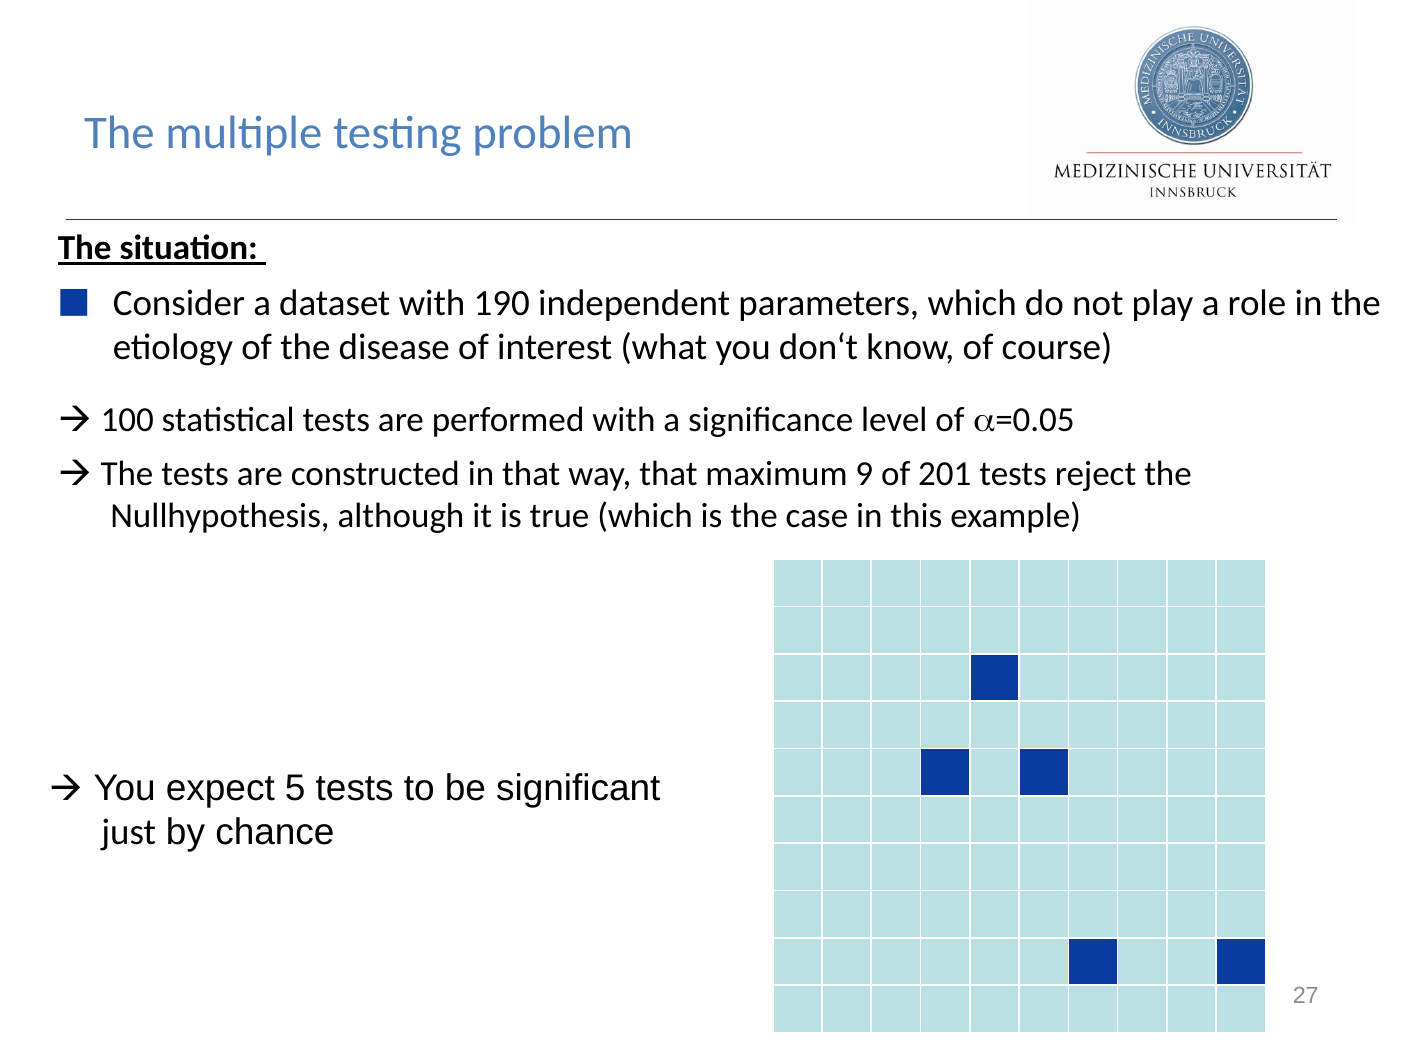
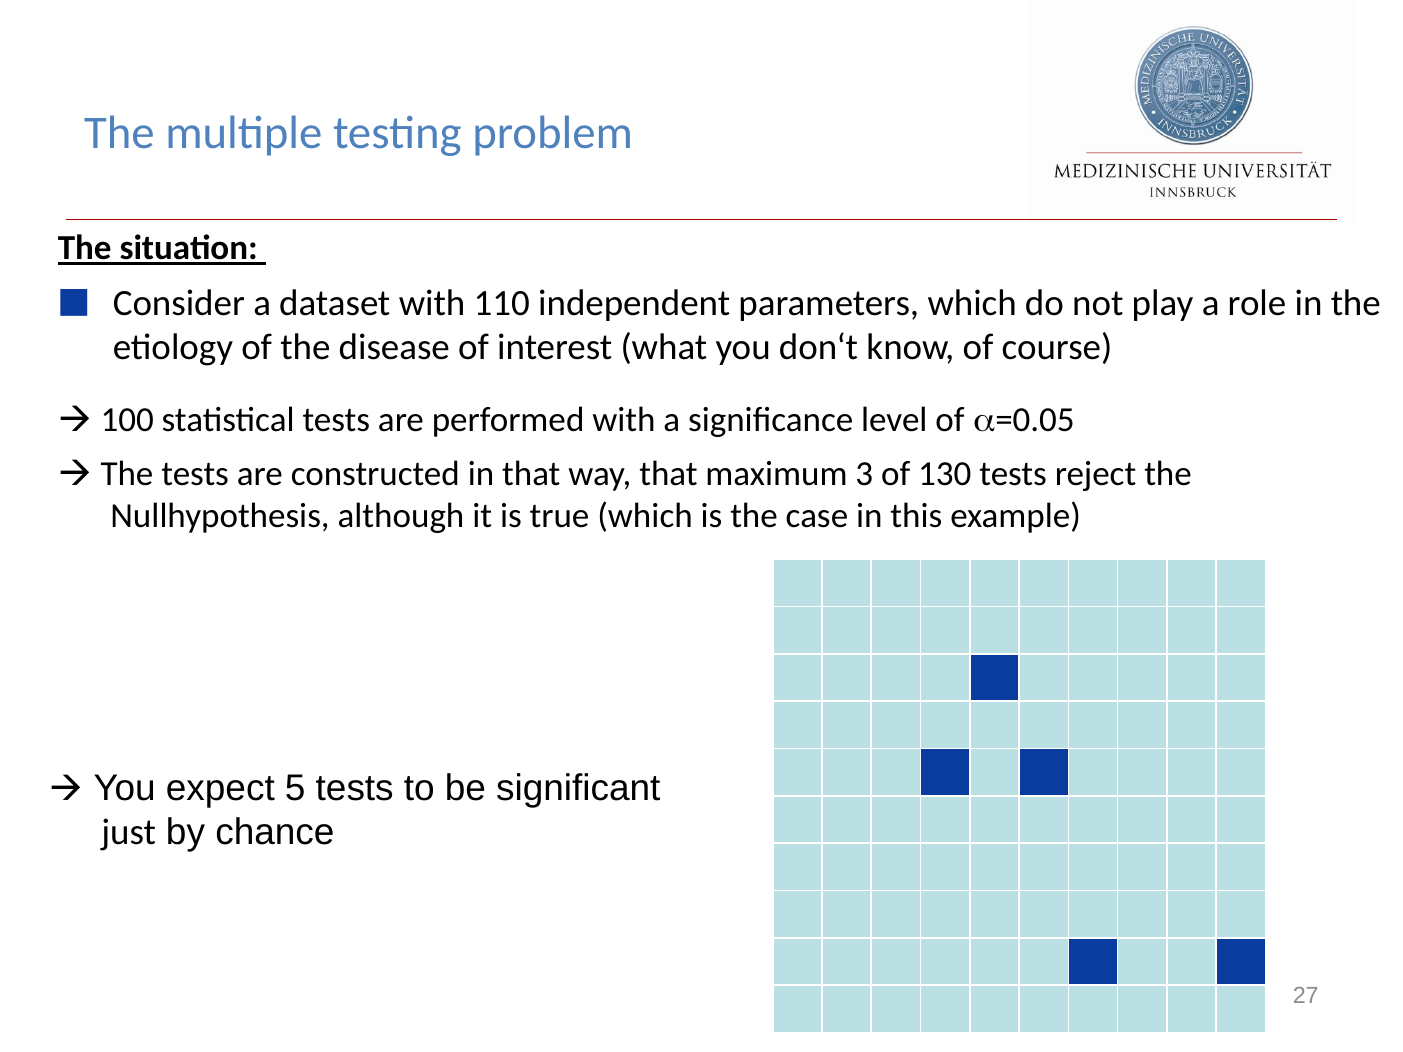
190: 190 -> 110
9: 9 -> 3
201: 201 -> 130
